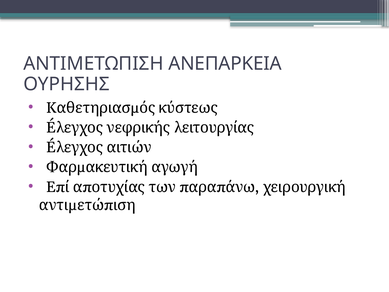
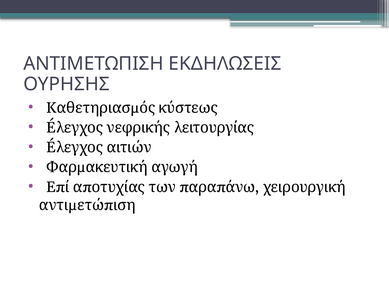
ΑΝΕΠΑΡΚΕΙΑ: ΑΝΕΠΑΡΚΕΙΑ -> ΕΚΔΗΛΩΣΕΙΣ
